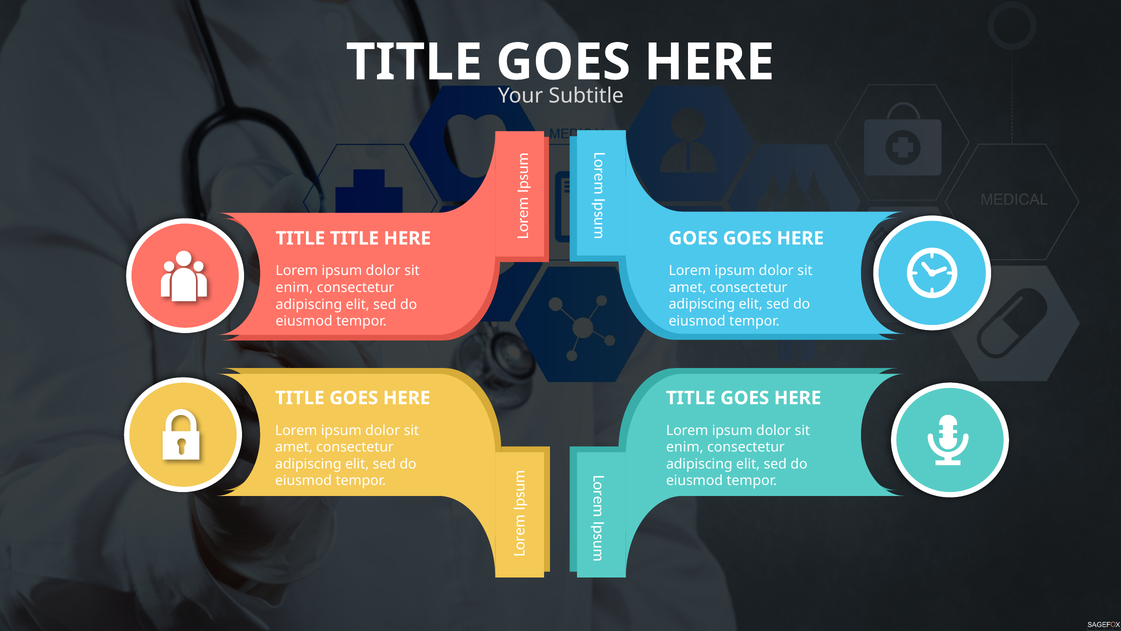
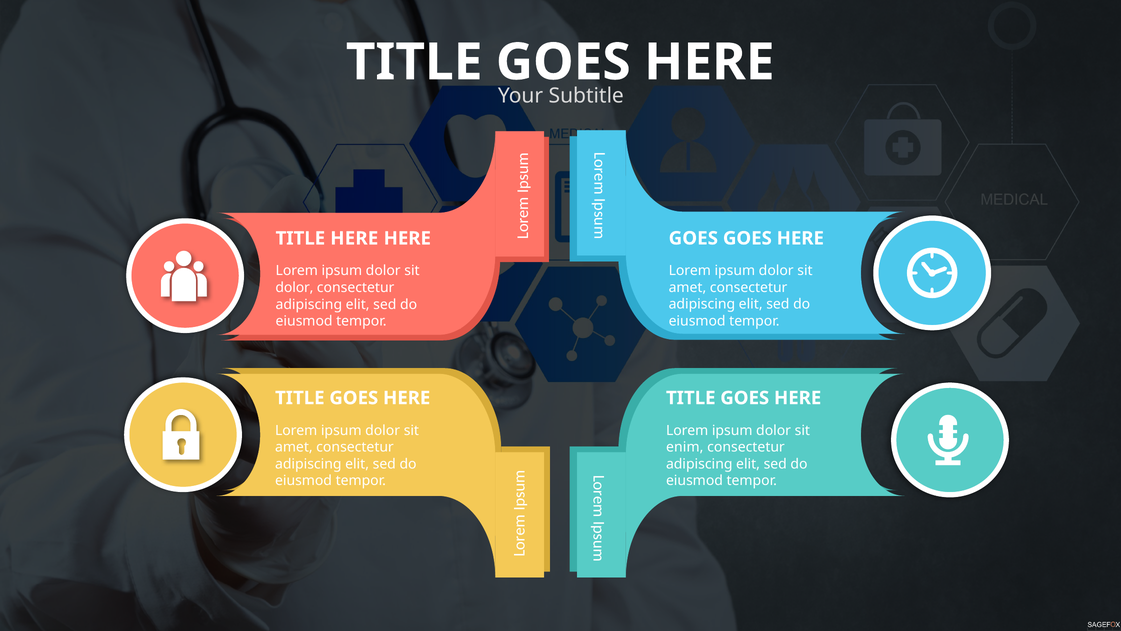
TITLE TITLE: TITLE -> HERE
enim at (294, 287): enim -> dolor
